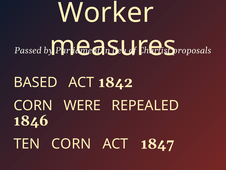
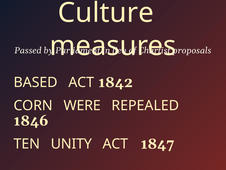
Worker: Worker -> Culture
TEN CORN: CORN -> UNITY
